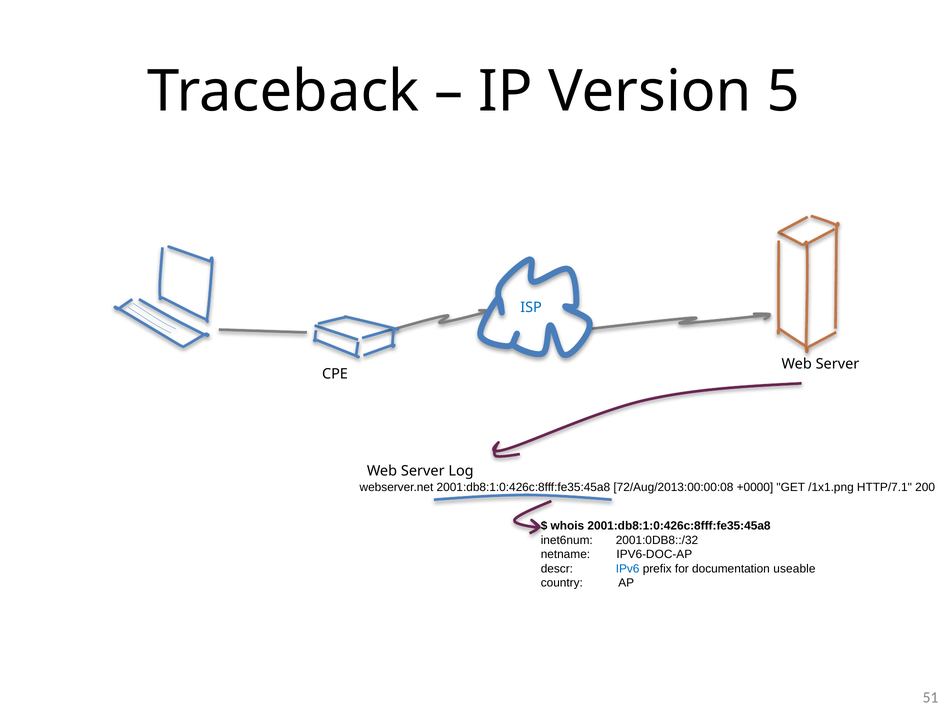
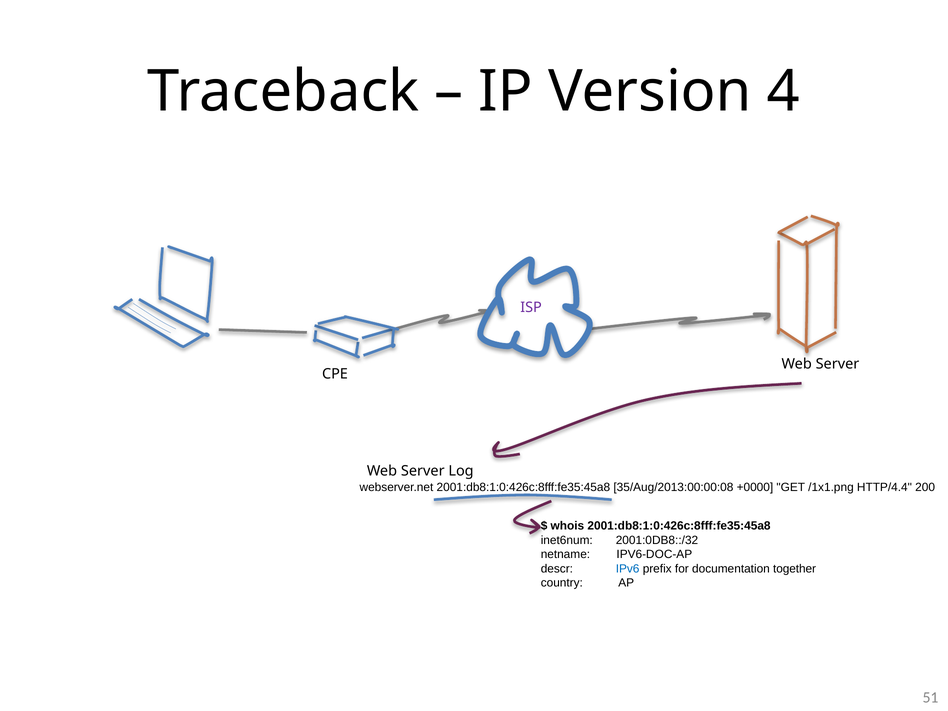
5: 5 -> 4
ISP colour: blue -> purple
72/Aug/2013:00:00:08: 72/Aug/2013:00:00:08 -> 35/Aug/2013:00:00:08
HTTP/7.1: HTTP/7.1 -> HTTP/4.4
useable: useable -> together
